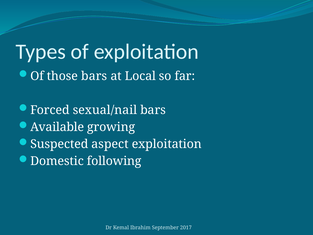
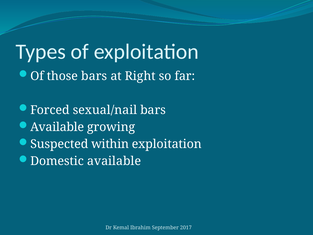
Local: Local -> Right
aspect: aspect -> within
Domestic following: following -> available
